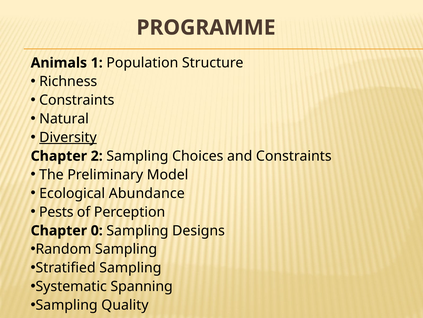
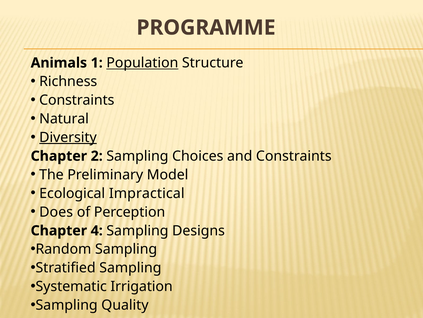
Population underline: none -> present
Abundance: Abundance -> Impractical
Pests: Pests -> Does
0: 0 -> 4
Spanning: Spanning -> Irrigation
